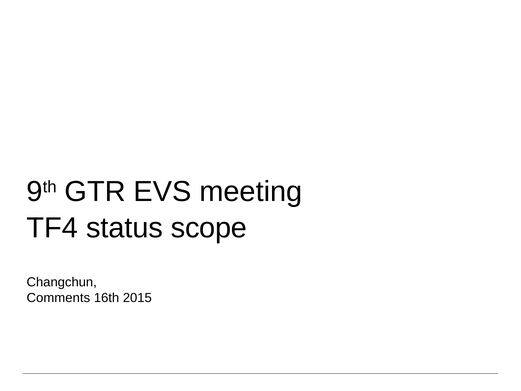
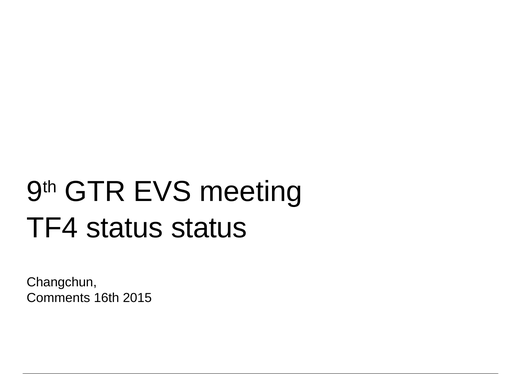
status scope: scope -> status
